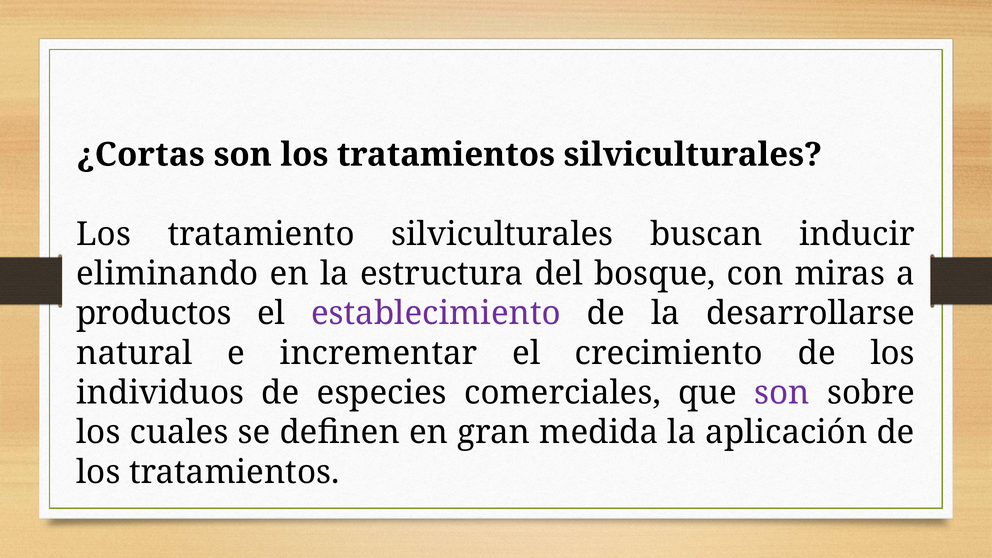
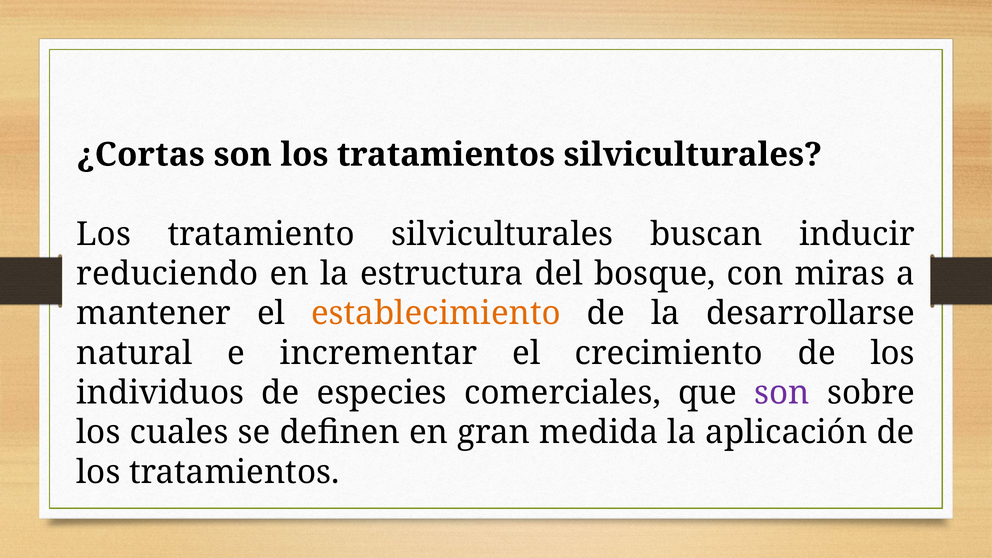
eliminando: eliminando -> reduciendo
productos: productos -> mantener
establecimiento colour: purple -> orange
